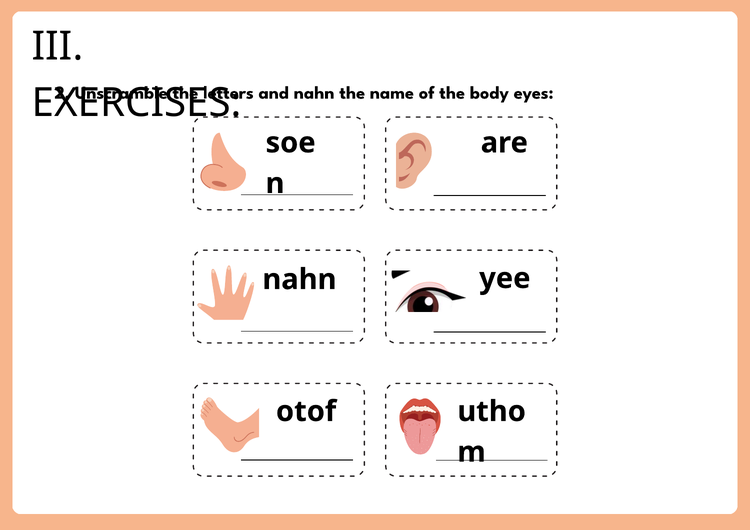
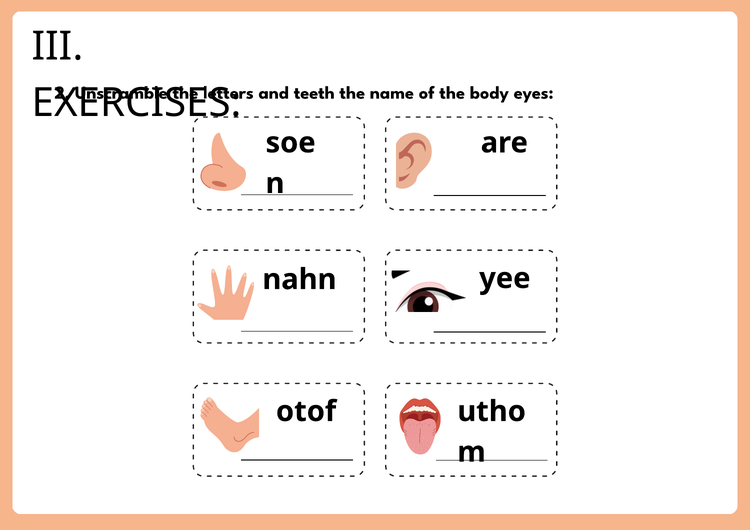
and nahn: nahn -> teeth
